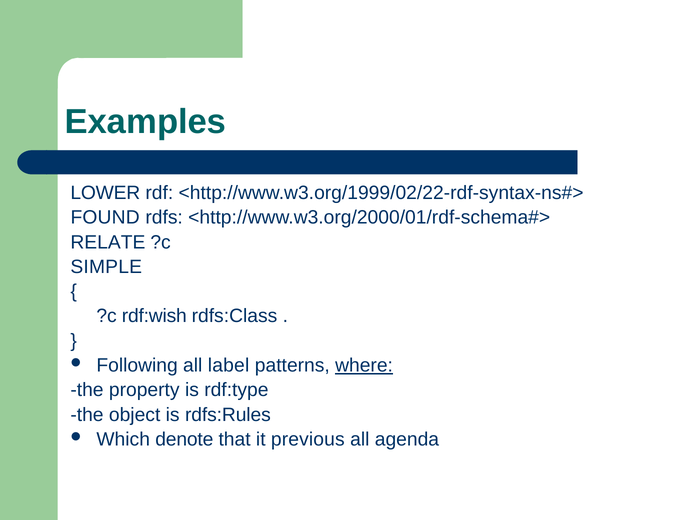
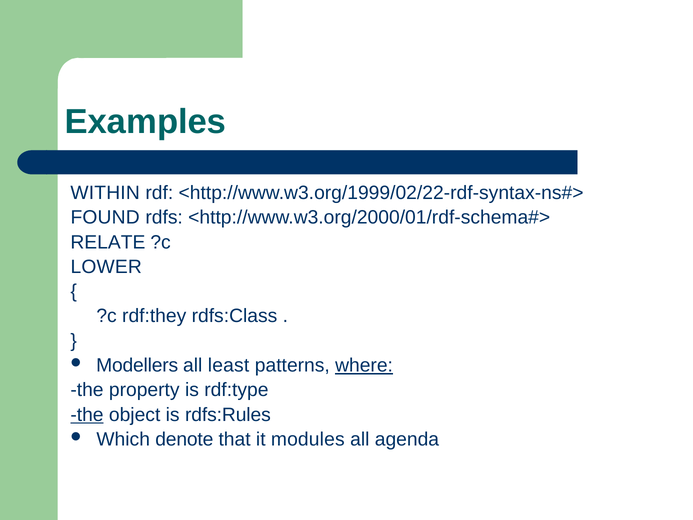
LOWER: LOWER -> WITHIN
SIMPLE: SIMPLE -> LOWER
rdf:wish: rdf:wish -> rdf:they
Following: Following -> Modellers
label: label -> least
the at (87, 415) underline: none -> present
previous: previous -> modules
